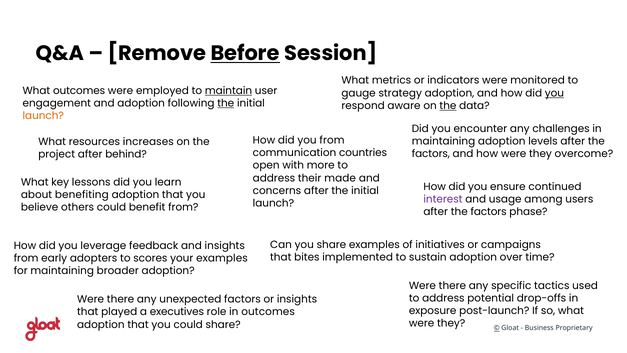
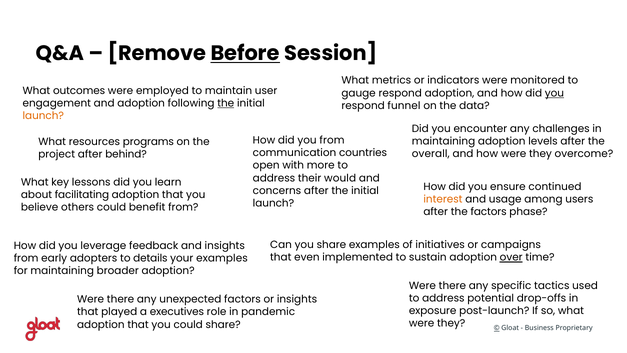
maintain underline: present -> none
gauge strategy: strategy -> respond
aware: aware -> funnel
the at (448, 106) underline: present -> none
increases: increases -> programs
factors at (431, 154): factors -> overall
made: made -> would
benefiting: benefiting -> facilitating
interest colour: purple -> orange
bites: bites -> even
over underline: none -> present
scores: scores -> details
in outcomes: outcomes -> pandemic
